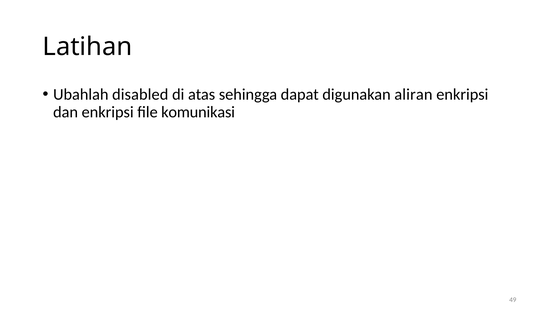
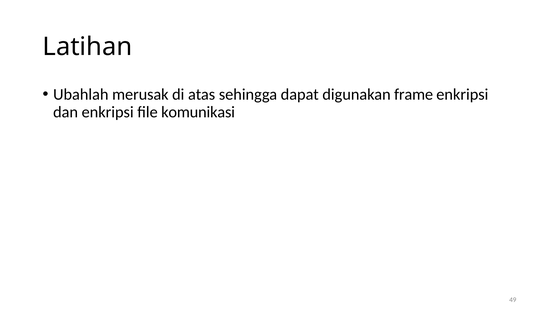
disabled: disabled -> merusak
aliran: aliran -> frame
